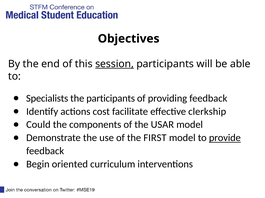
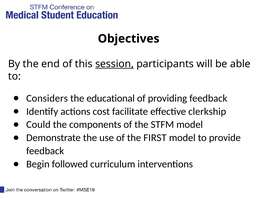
Specialists: Specialists -> Considers
the participants: participants -> educational
USAR: USAR -> STFM
provide underline: present -> none
oriented: oriented -> followed
